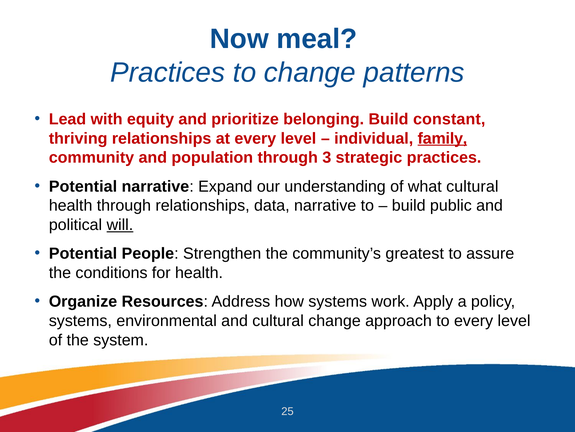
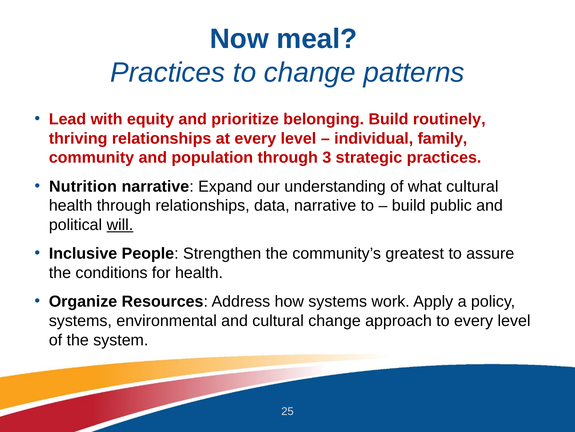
constant: constant -> routinely
family underline: present -> none
Potential at (83, 186): Potential -> Nutrition
Potential at (83, 253): Potential -> Inclusive
